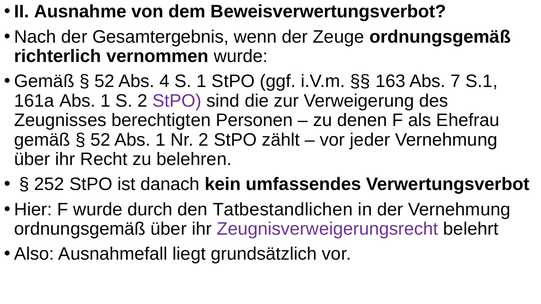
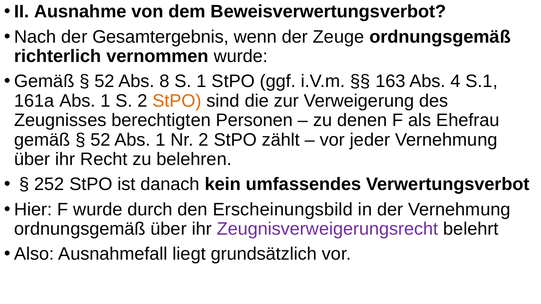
4: 4 -> 8
7: 7 -> 4
StPO at (177, 101) colour: purple -> orange
Tatbestandlichen: Tatbestandlichen -> Erscheinungsbild
